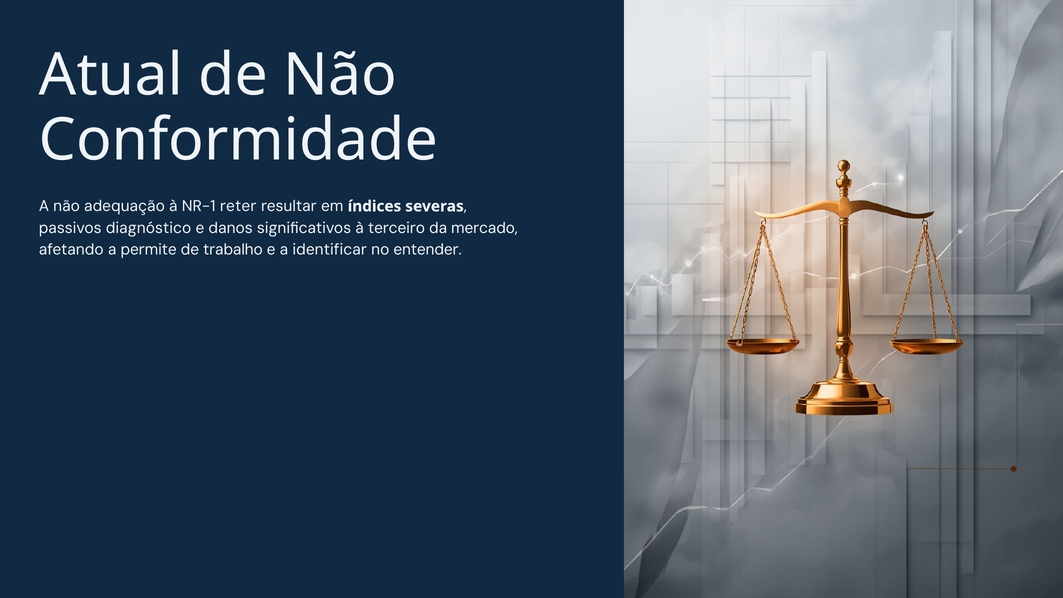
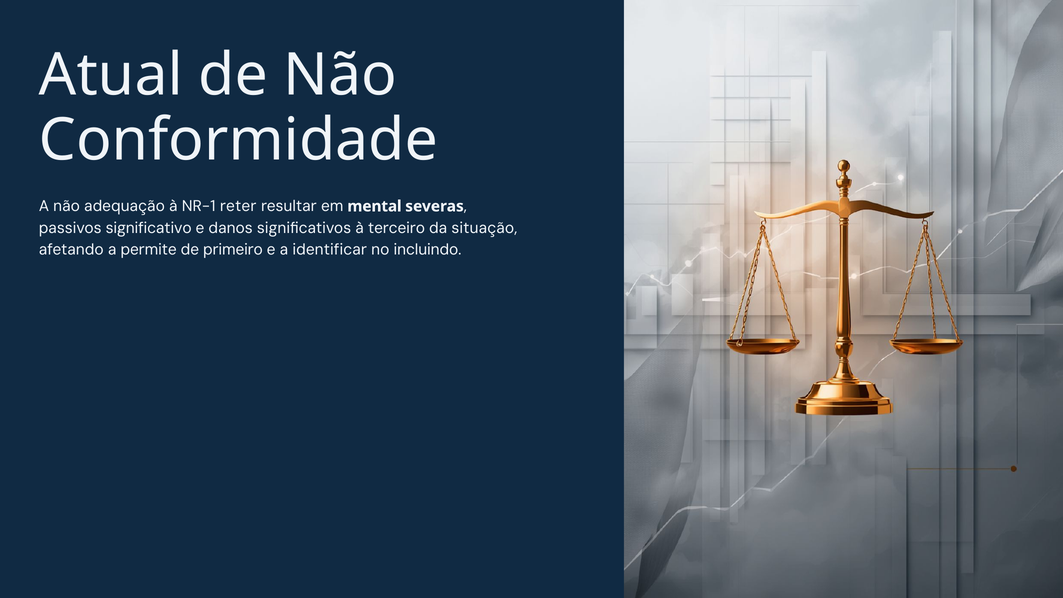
índices: índices -> mental
diagnóstico: diagnóstico -> significativo
mercado: mercado -> situação
trabalho: trabalho -> primeiro
entender: entender -> incluindo
